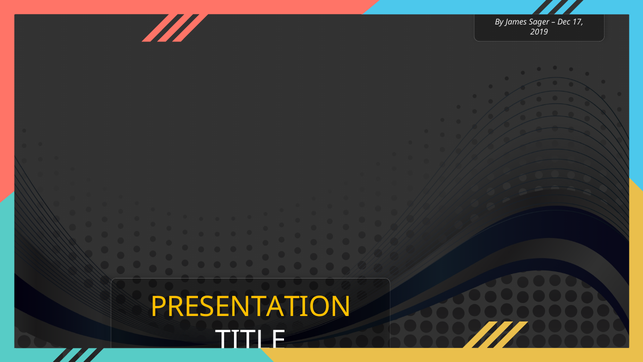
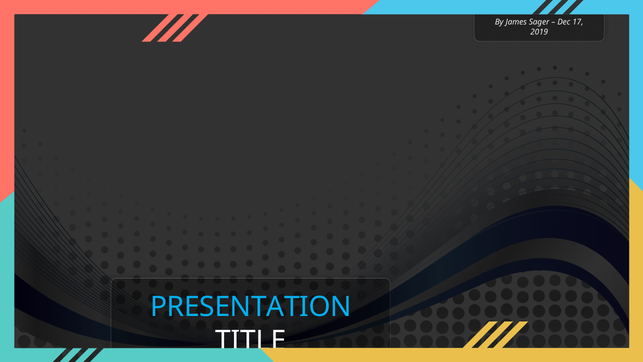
PRESENTATION at (251, 307) colour: yellow -> light blue
